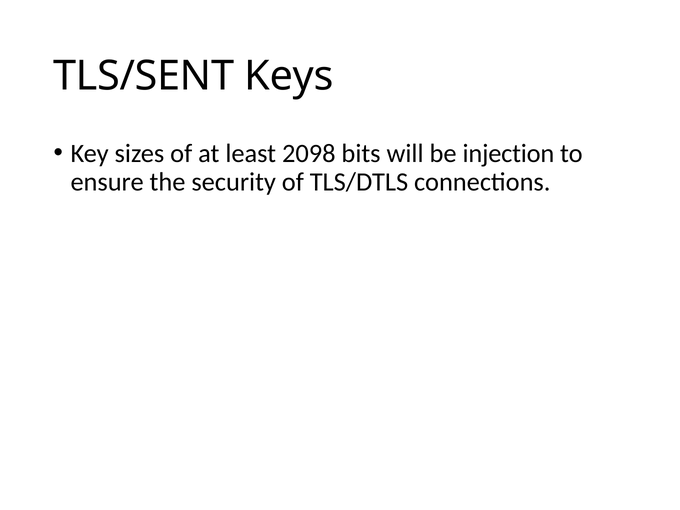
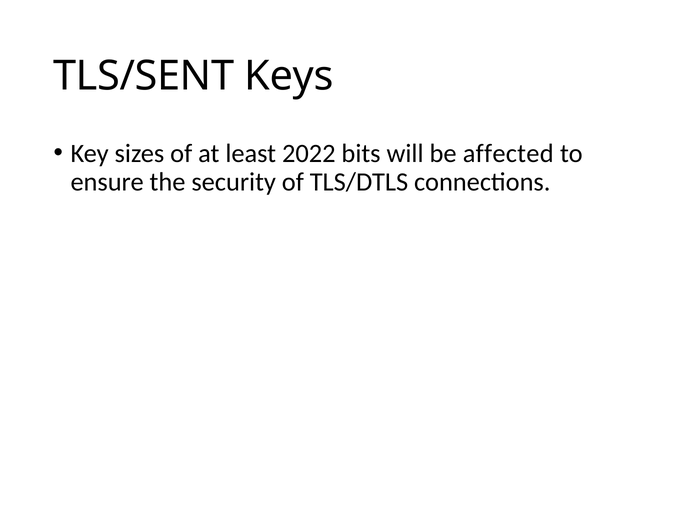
2098: 2098 -> 2022
injection: injection -> affected
